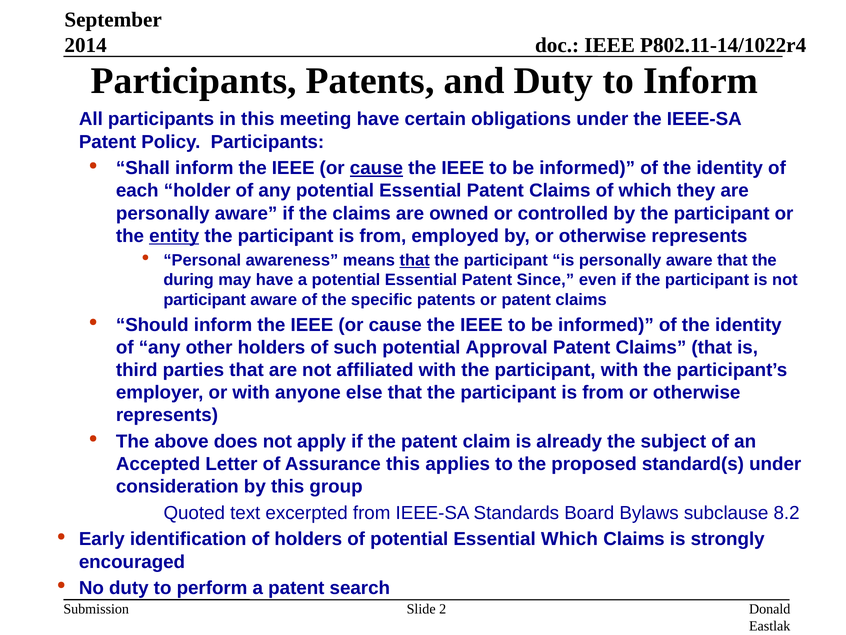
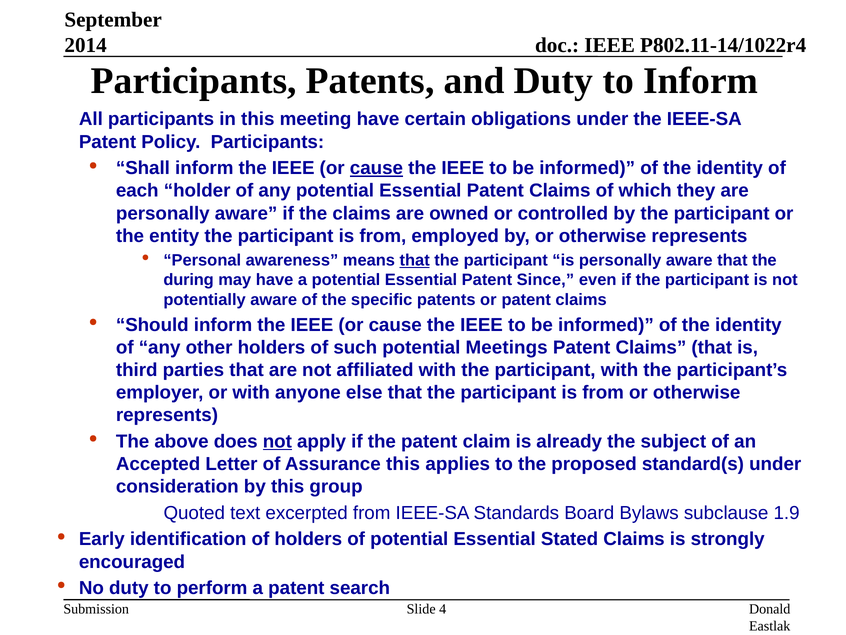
entity underline: present -> none
participant at (205, 299): participant -> potentially
Approval: Approval -> Meetings
not at (277, 441) underline: none -> present
8.2: 8.2 -> 1.9
Essential Which: Which -> Stated
2: 2 -> 4
